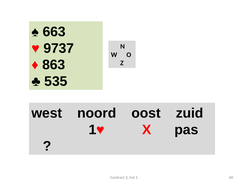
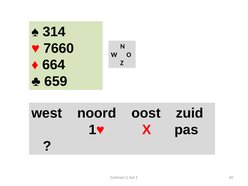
663: 663 -> 314
9737: 9737 -> 7660
863: 863 -> 664
535: 535 -> 659
